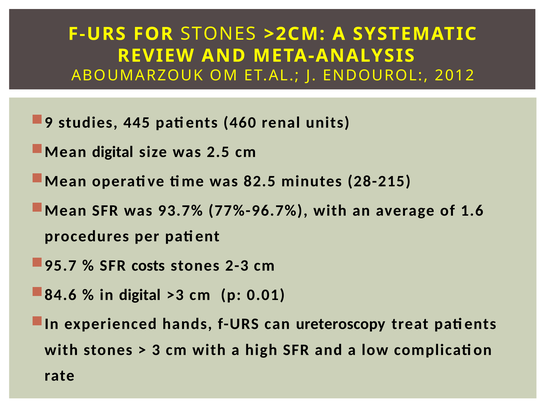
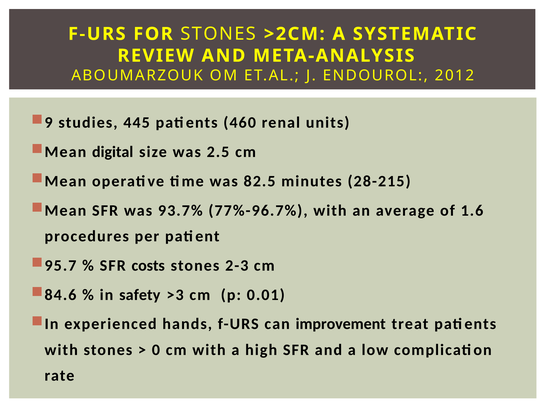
in digital: digital -> safety
ureteroscopy: ureteroscopy -> improvement
3: 3 -> 0
